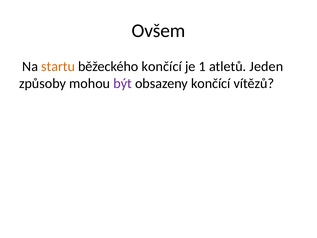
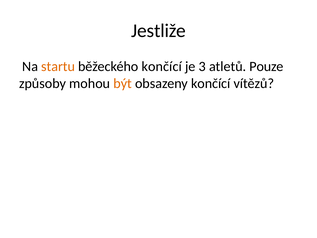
Ovšem: Ovšem -> Jestliže
1: 1 -> 3
Jeden: Jeden -> Pouze
být colour: purple -> orange
